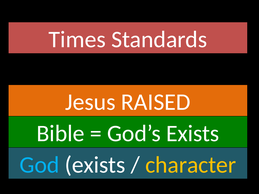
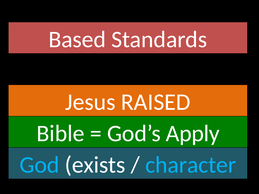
Times: Times -> Based
God’s Exists: Exists -> Apply
character colour: yellow -> light blue
